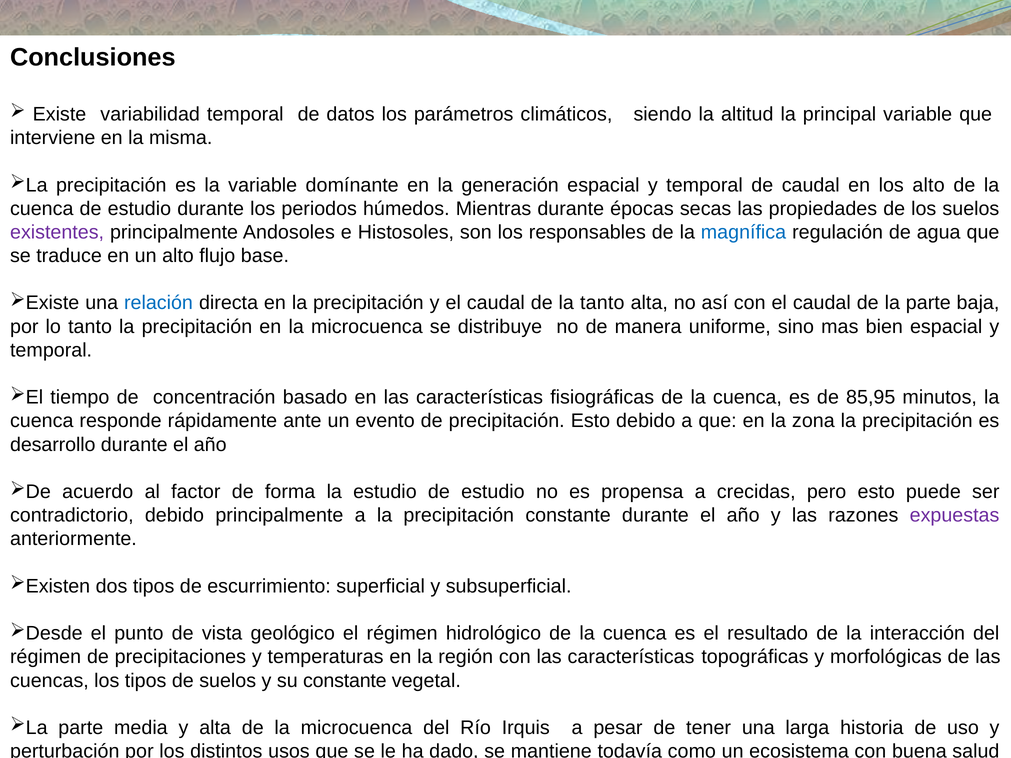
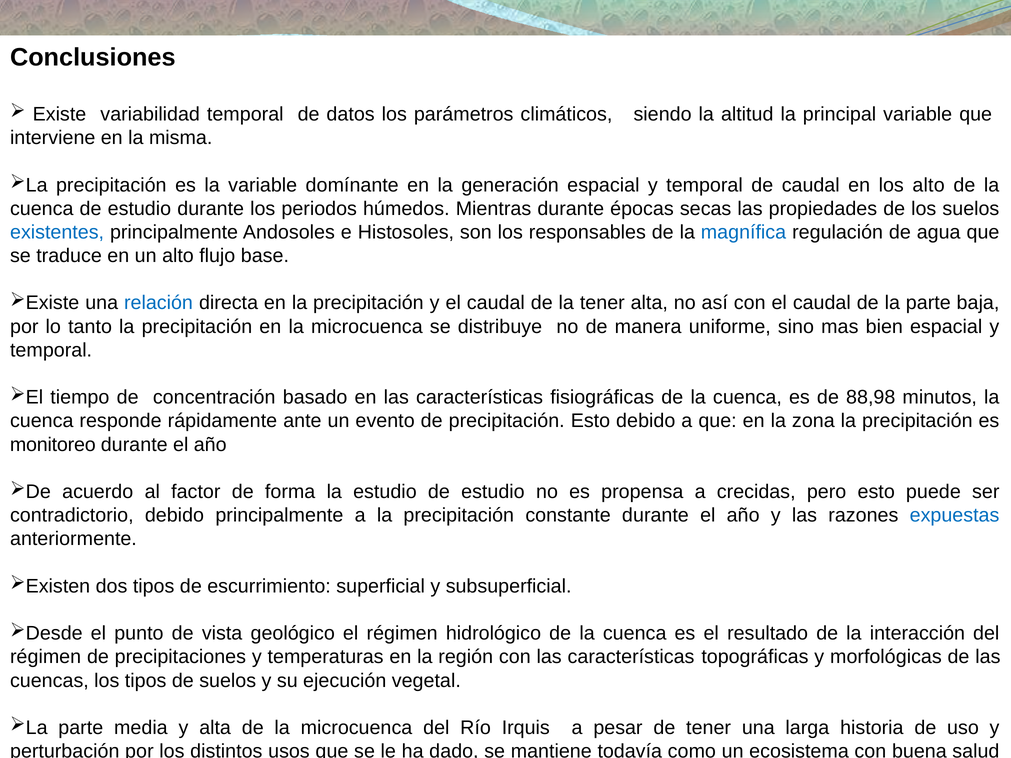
existentes colour: purple -> blue
la tanto: tanto -> tener
85,95: 85,95 -> 88,98
desarrollo: desarrollo -> monitoreo
expuestas colour: purple -> blue
su constante: constante -> ejecución
